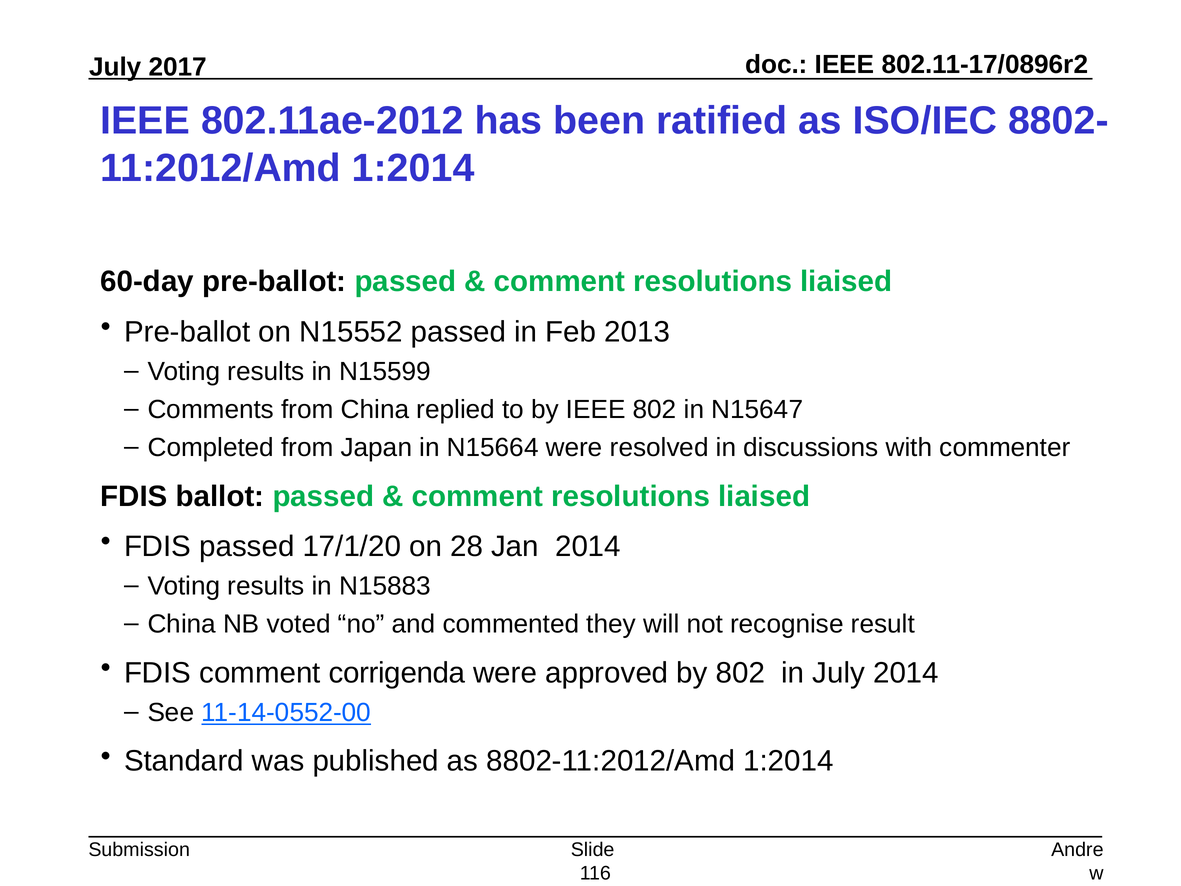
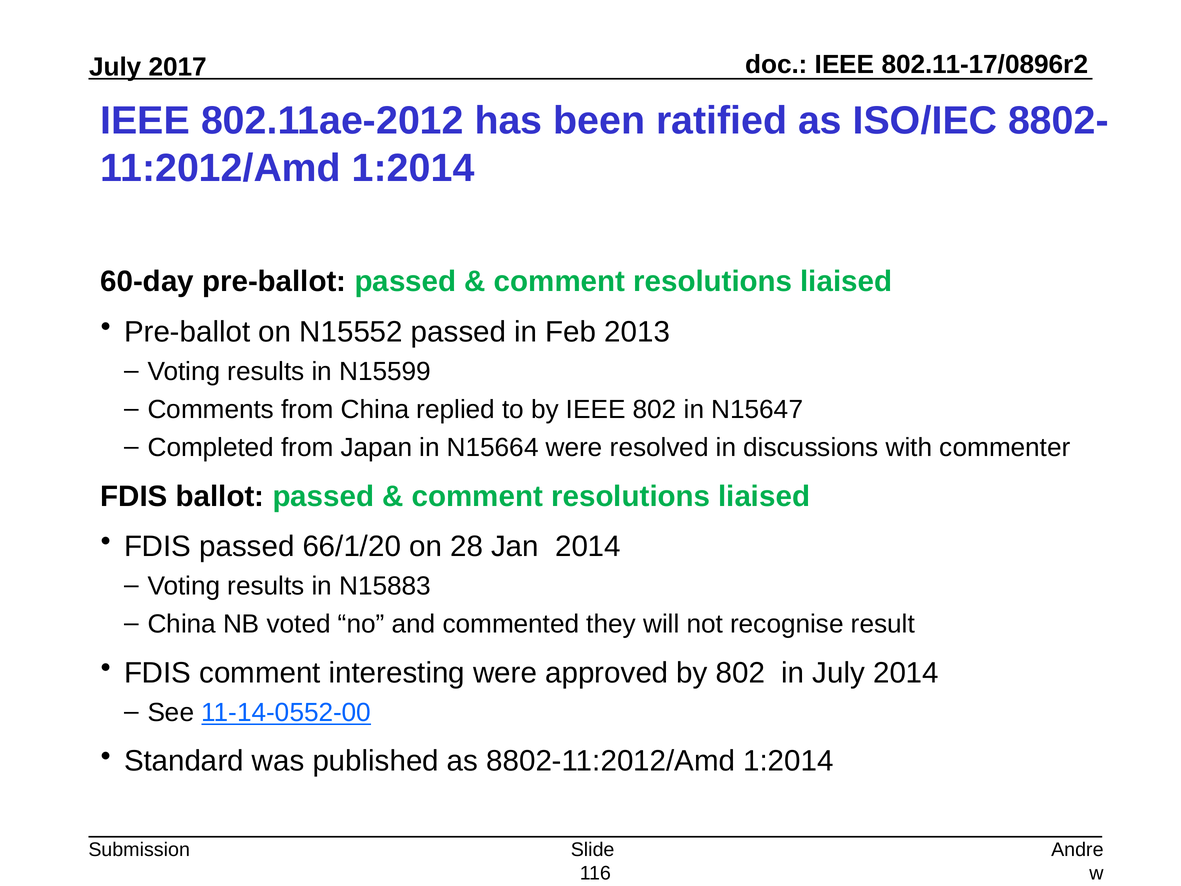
17/1/20: 17/1/20 -> 66/1/20
corrigenda: corrigenda -> interesting
